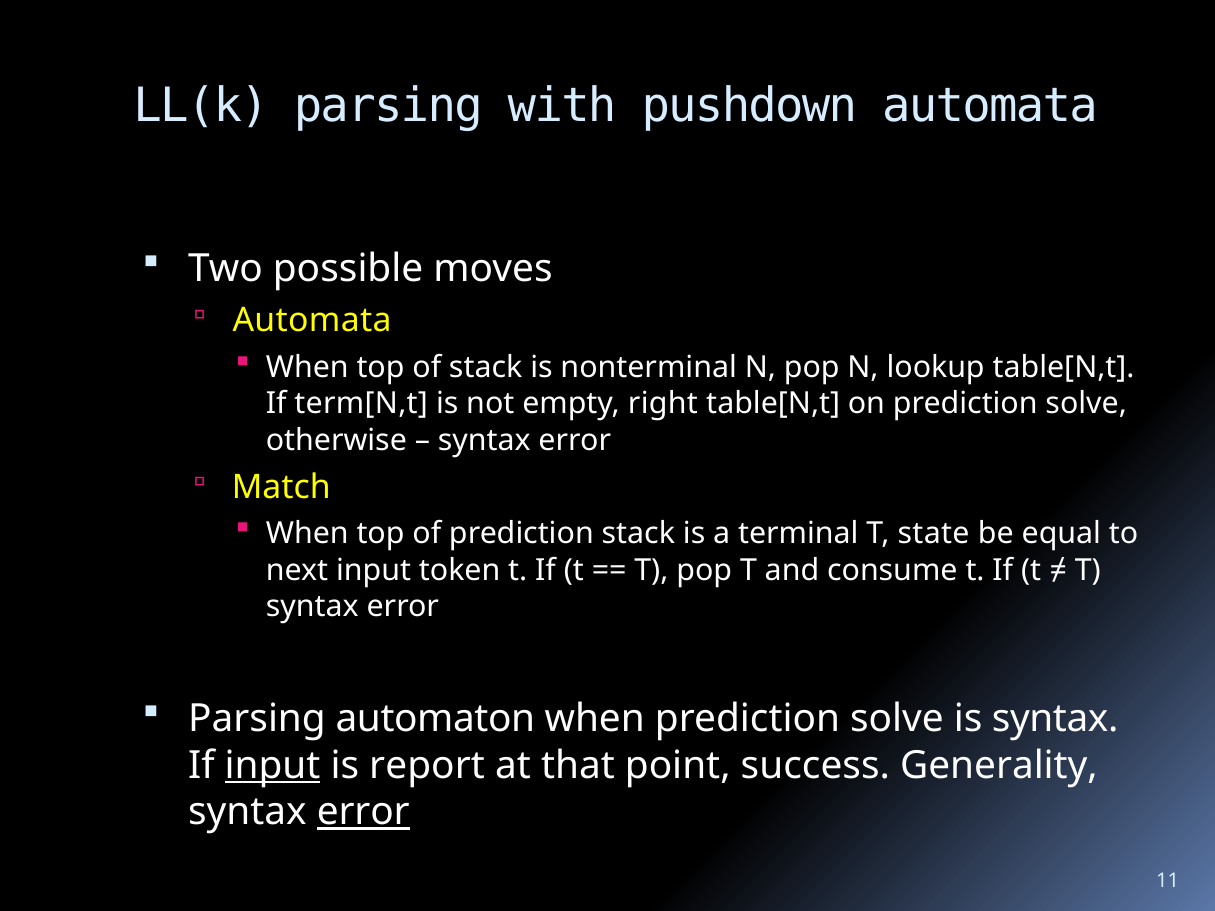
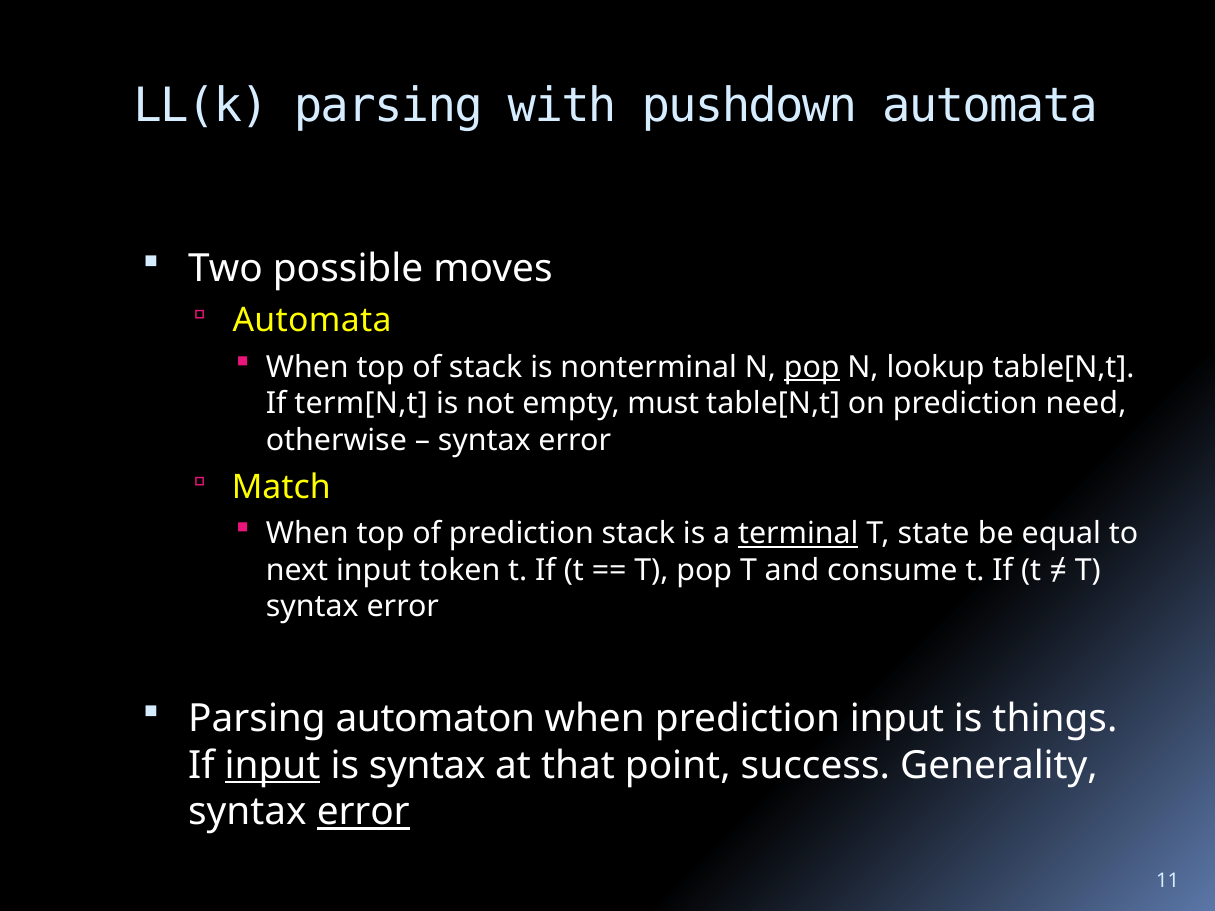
pop at (812, 367) underline: none -> present
right: right -> must
on prediction solve: solve -> need
terminal underline: none -> present
when prediction solve: solve -> input
is syntax: syntax -> things
is report: report -> syntax
